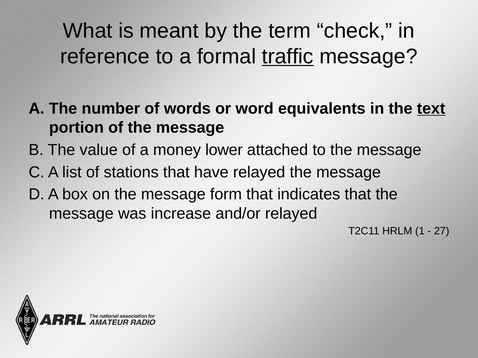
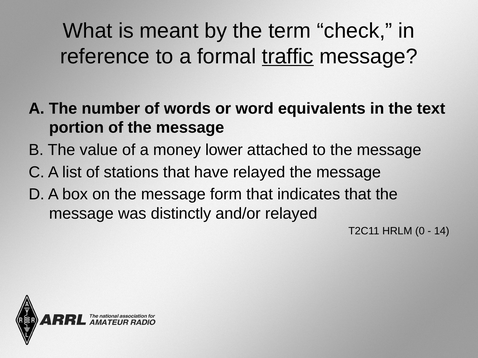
text underline: present -> none
increase: increase -> distinctly
1: 1 -> 0
27: 27 -> 14
